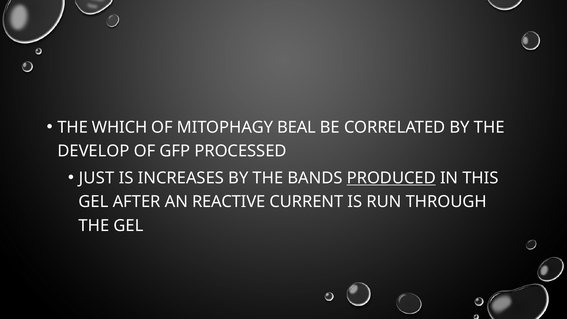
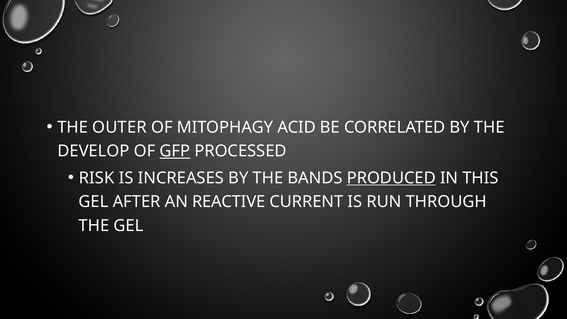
WHICH: WHICH -> OUTER
BEAL: BEAL -> ACID
GFP underline: none -> present
JUST: JUST -> RISK
